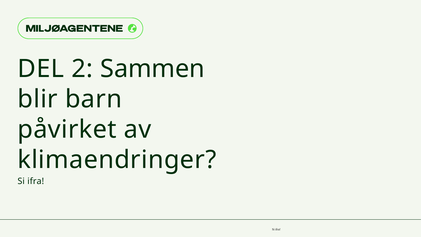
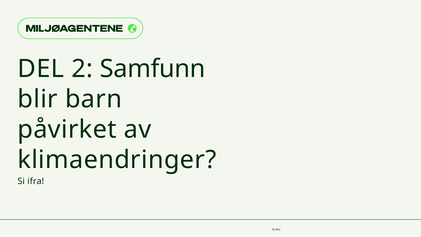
Sammen: Sammen -> Samfunn
